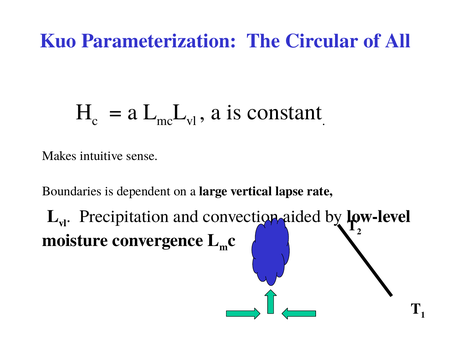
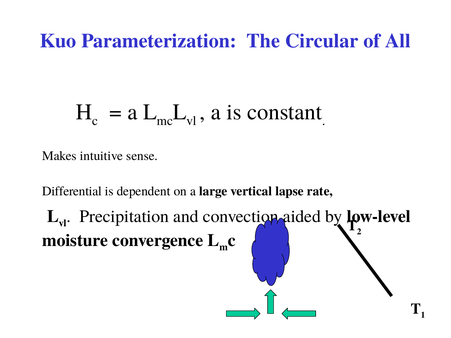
Boundaries: Boundaries -> Differential
